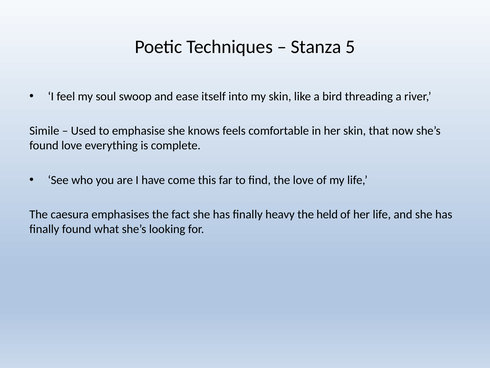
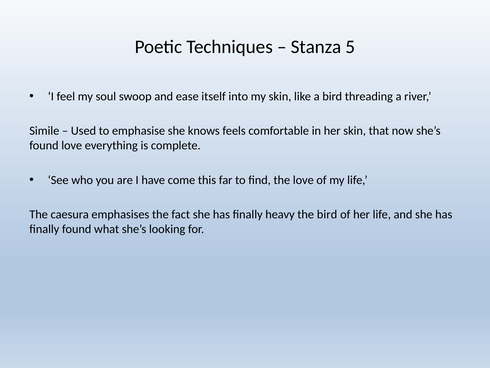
the held: held -> bird
